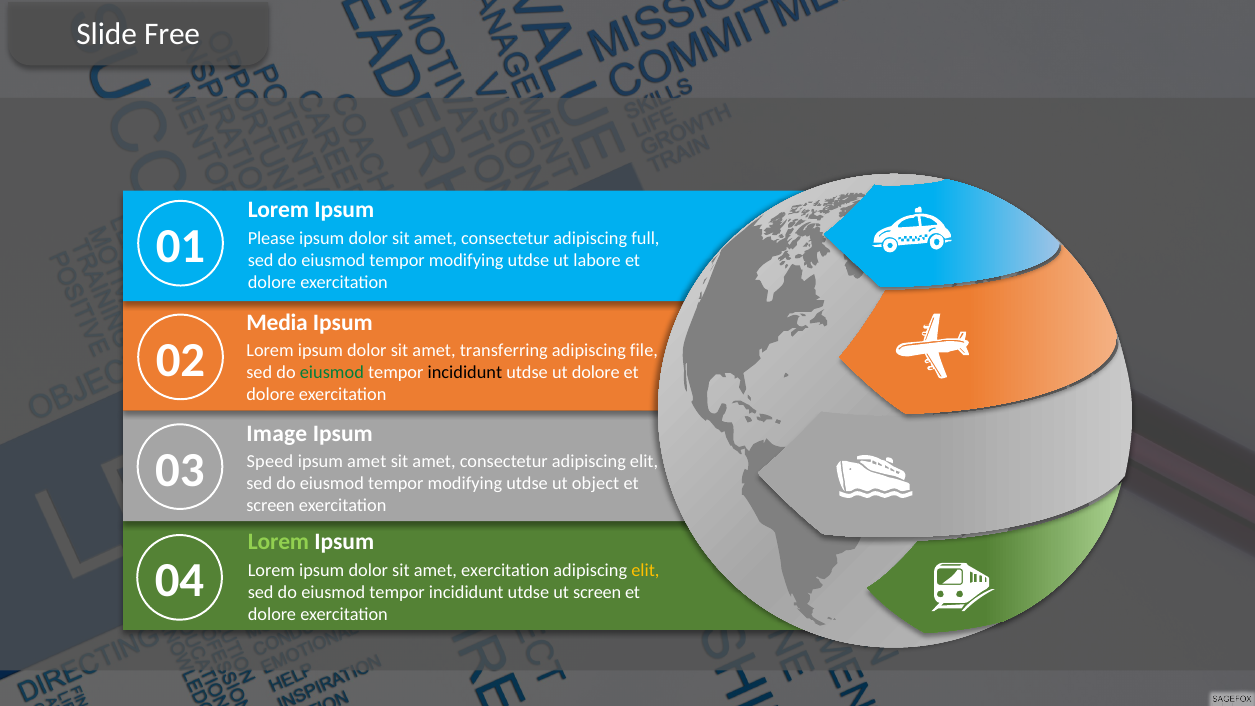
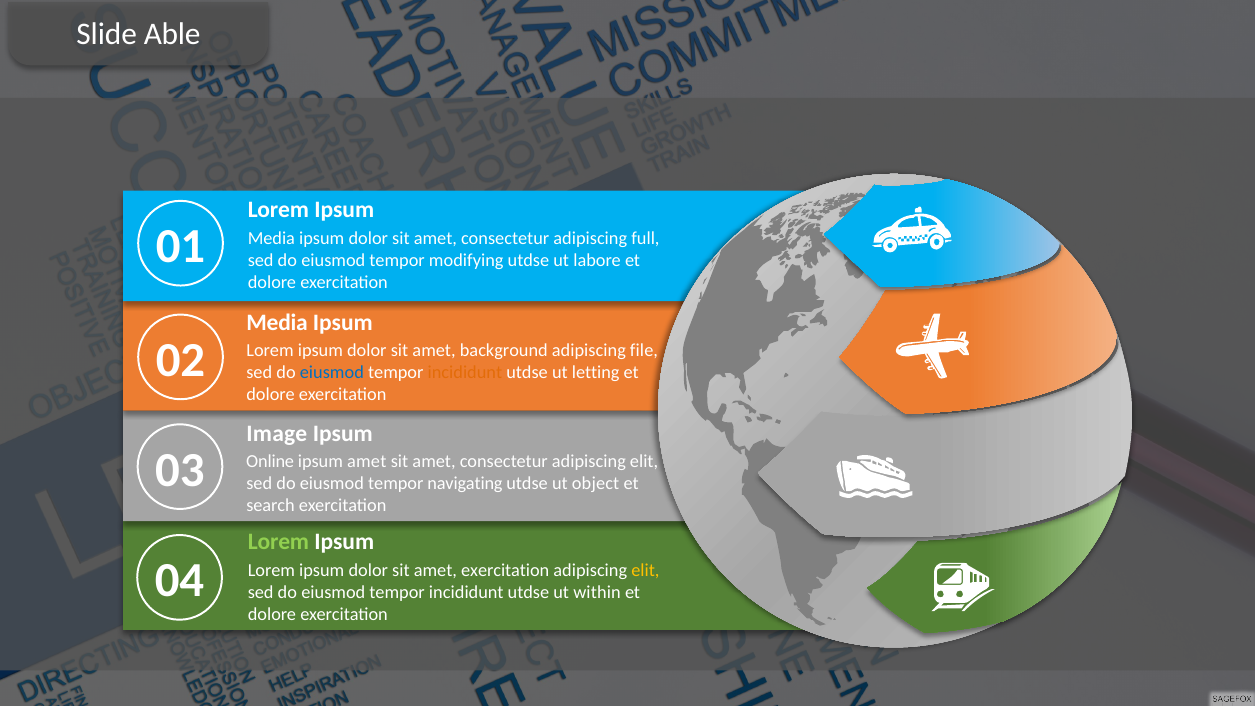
Free: Free -> Able
Please at (271, 239): Please -> Media
transferring: transferring -> background
eiusmod at (332, 373) colour: green -> blue
incididunt at (465, 373) colour: black -> orange
ut dolore: dolore -> letting
Speed: Speed -> Online
modifying at (465, 484): modifying -> navigating
screen at (271, 506): screen -> search
ut screen: screen -> within
